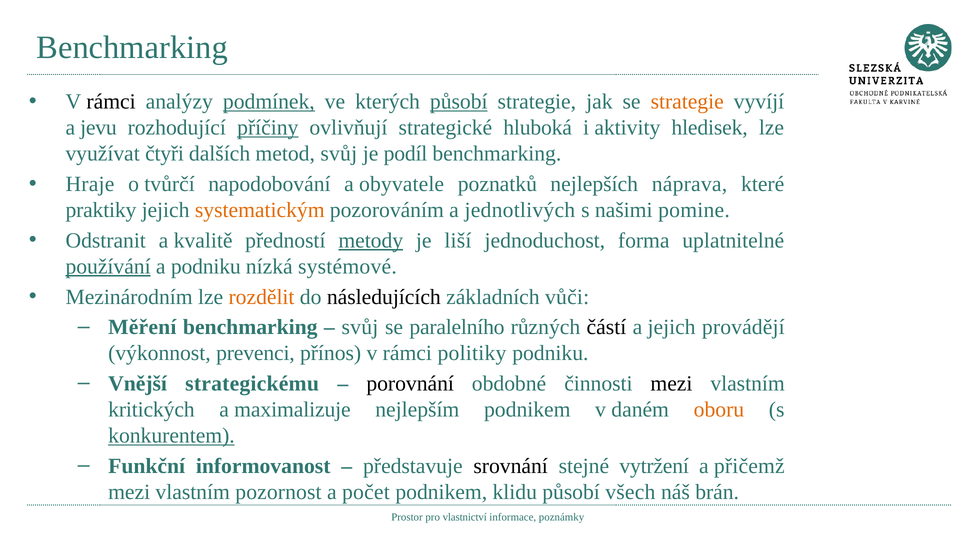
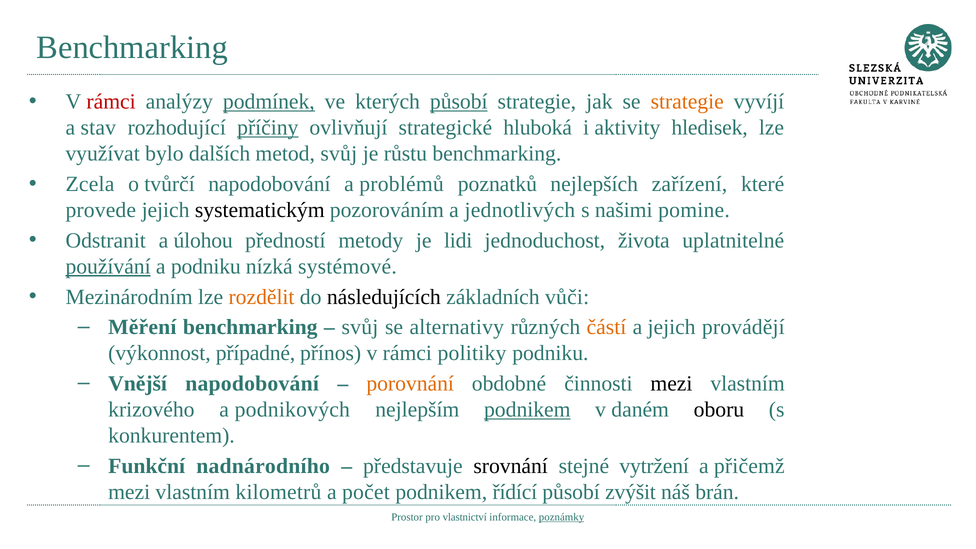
rámci at (111, 102) colour: black -> red
jevu: jevu -> stav
čtyři: čtyři -> bylo
podíl: podíl -> růstu
Hraje: Hraje -> Zcela
obyvatele: obyvatele -> problémů
náprava: náprava -> zařízení
praktiky: praktiky -> provede
systematickým colour: orange -> black
kvalitě: kvalitě -> úlohou
metody underline: present -> none
liší: liší -> lidi
forma: forma -> života
paralelního: paralelního -> alternativy
částí colour: black -> orange
prevenci: prevenci -> případné
Vnější strategickému: strategickému -> napodobování
porovnání colour: black -> orange
kritických: kritických -> krizového
maximalizuje: maximalizuje -> podnikových
podnikem at (527, 410) underline: none -> present
oboru colour: orange -> black
konkurentem underline: present -> none
informovanost: informovanost -> nadnárodního
pozornost: pozornost -> kilometrů
klidu: klidu -> řídící
všech: všech -> zvýšit
poznámky underline: none -> present
